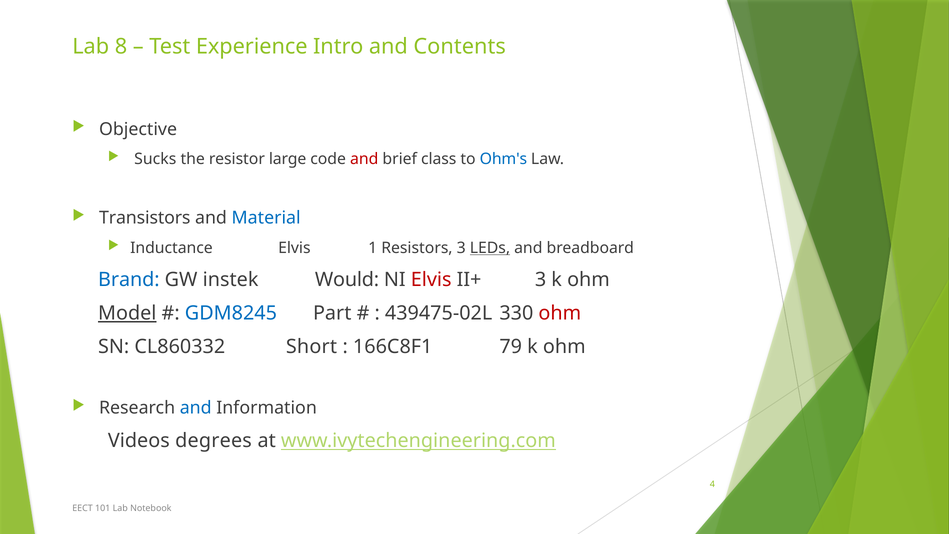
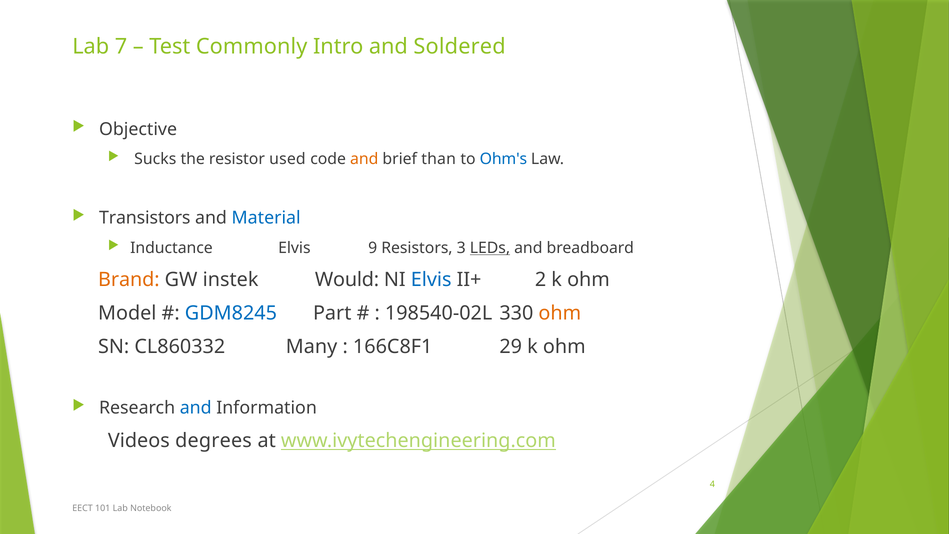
8: 8 -> 7
Experience: Experience -> Commonly
Contents: Contents -> Soldered
large: large -> used
and at (364, 159) colour: red -> orange
class: class -> than
1: 1 -> 9
Brand colour: blue -> orange
Elvis at (431, 279) colour: red -> blue
II+ 3: 3 -> 2
Model underline: present -> none
439475-02L: 439475-02L -> 198540-02L
ohm at (560, 313) colour: red -> orange
Short: Short -> Many
79: 79 -> 29
